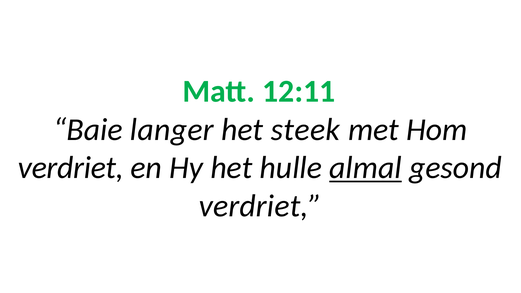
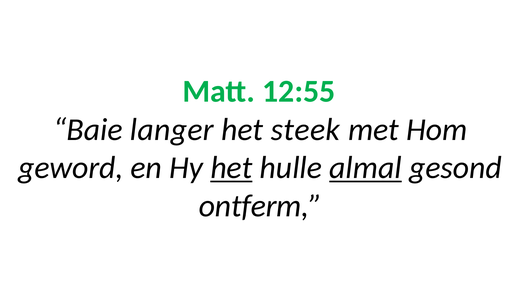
12:11: 12:11 -> 12:55
verdriet at (71, 168): verdriet -> geword
het at (231, 168) underline: none -> present
verdriet at (260, 206): verdriet -> ontferm
